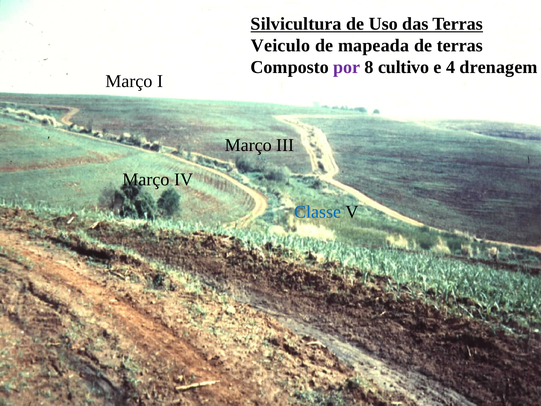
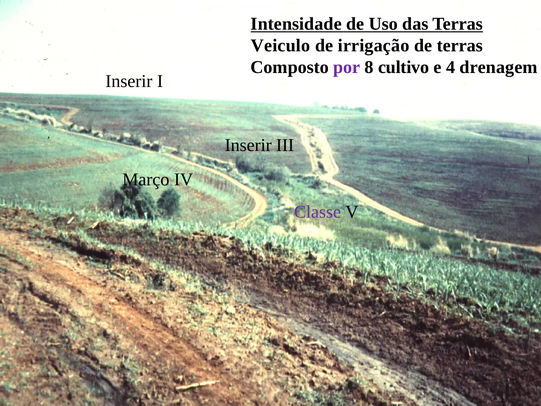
Silvicultura: Silvicultura -> Intensidade
mapeada: mapeada -> irrigação
Março at (129, 81): Março -> Inserir
Março at (248, 145): Março -> Inserir
Classe colour: blue -> purple
